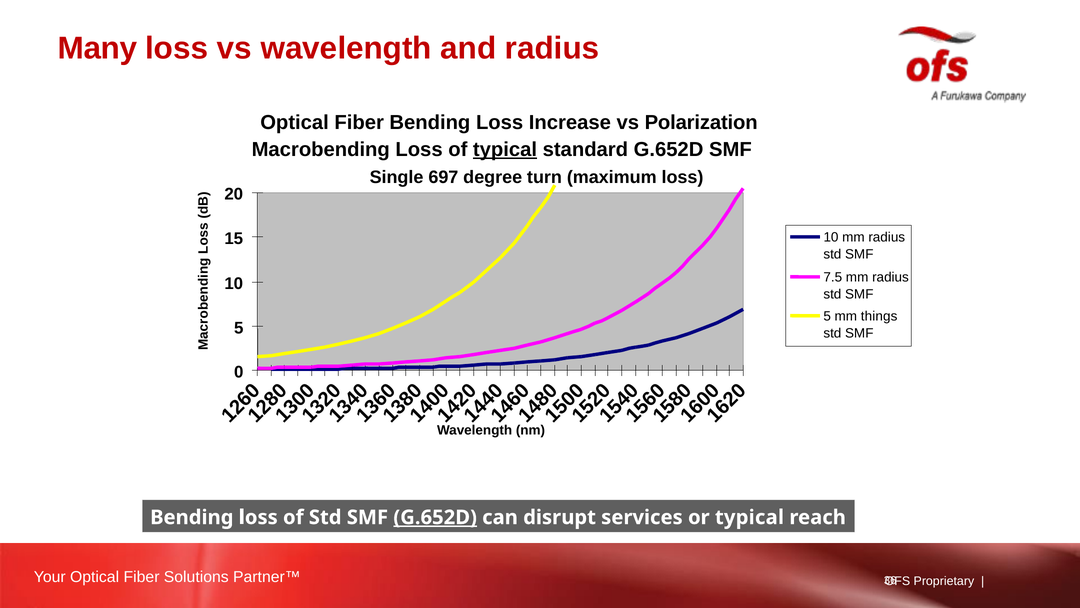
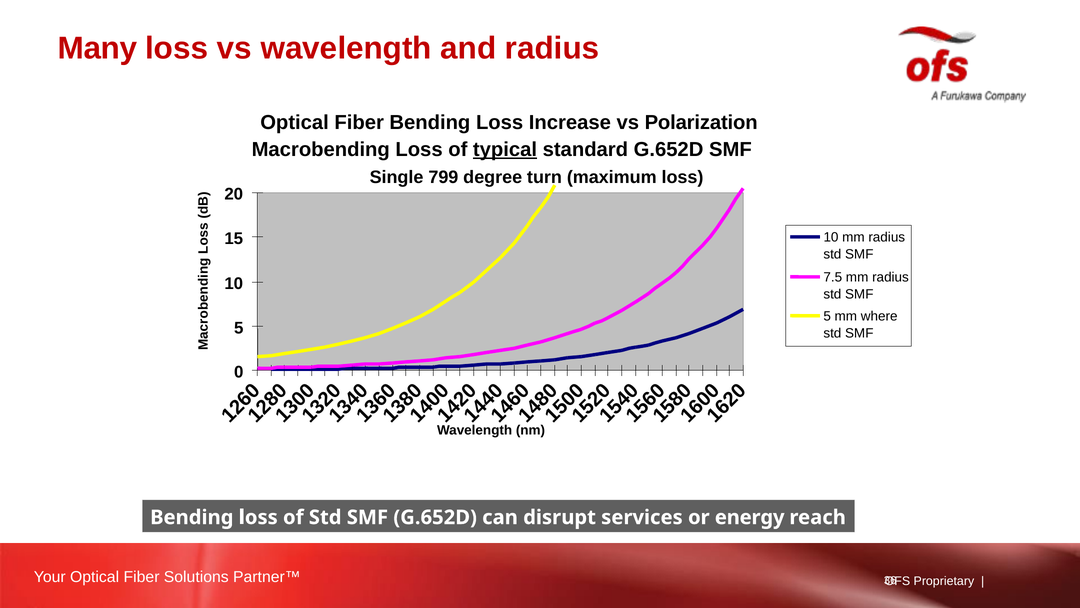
697: 697 -> 799
things: things -> where
G.652D at (435, 517) underline: present -> none
or typical: typical -> energy
